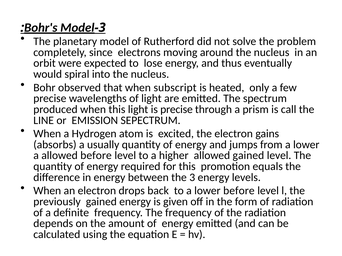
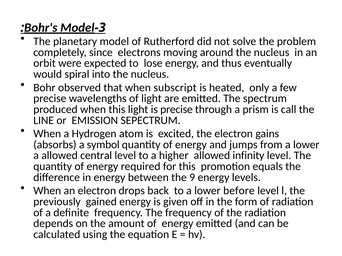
usually: usually -> symbol
allowed before: before -> central
allowed gained: gained -> infinity
the 3: 3 -> 9
